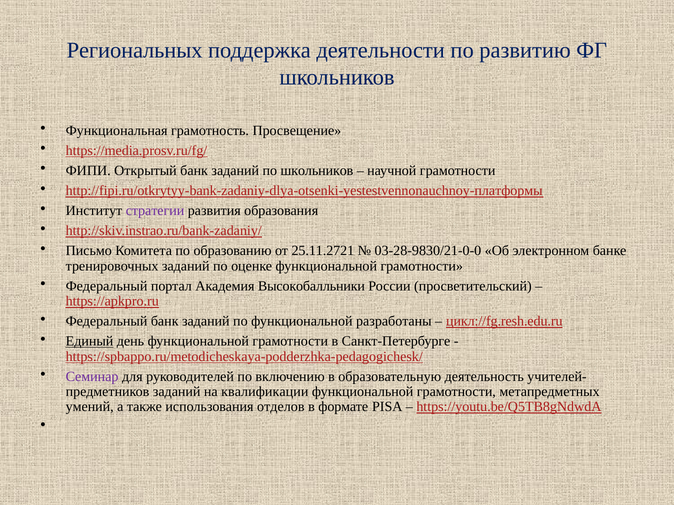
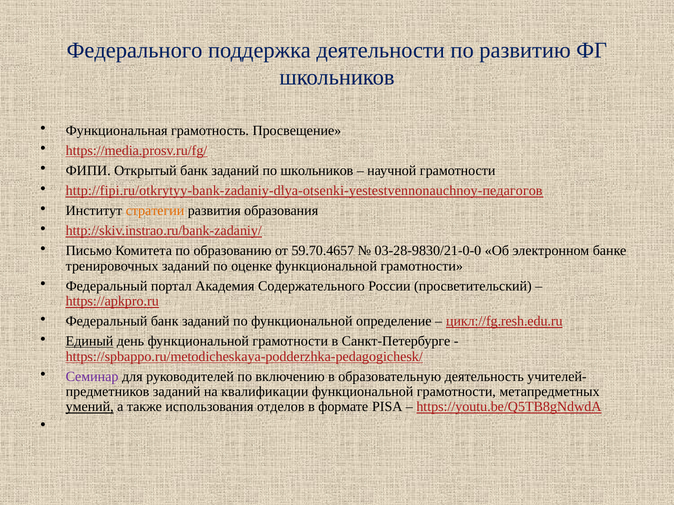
Региональных: Региональных -> Федерального
http://fipi.ru/otkrytyy-bank-zadaniy-dlya-otsenki-yestestvennonauchnoy-платформы: http://fipi.ru/otkrytyy-bank-zadaniy-dlya-otsenki-yestestvennonauchnoy-платформы -> http://fipi.ru/otkrytyy-bank-zadaniy-dlya-otsenki-yestestvennonauchnoy-педагогов
стратегии colour: purple -> orange
25.11.2721: 25.11.2721 -> 59.70.4657
Высокобалльники: Высокобалльники -> Содержательного
разработаны: разработаны -> определение
умений underline: none -> present
